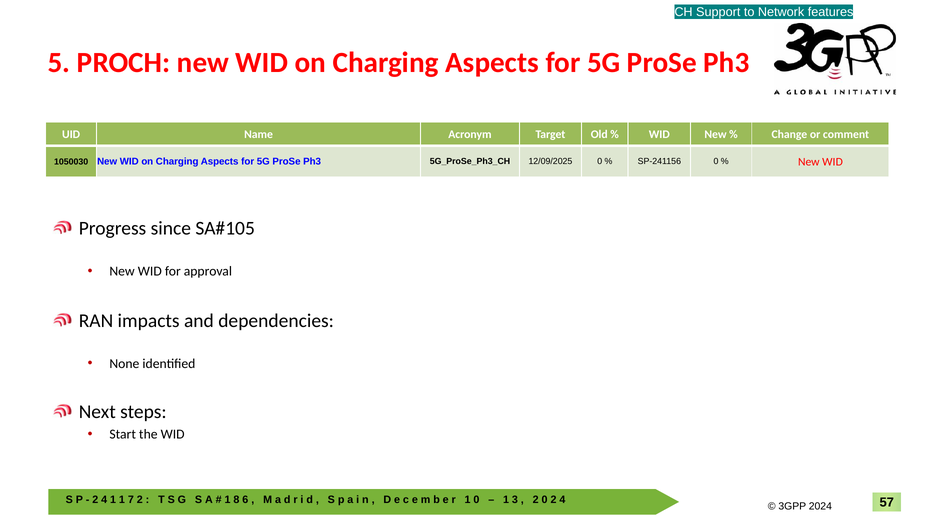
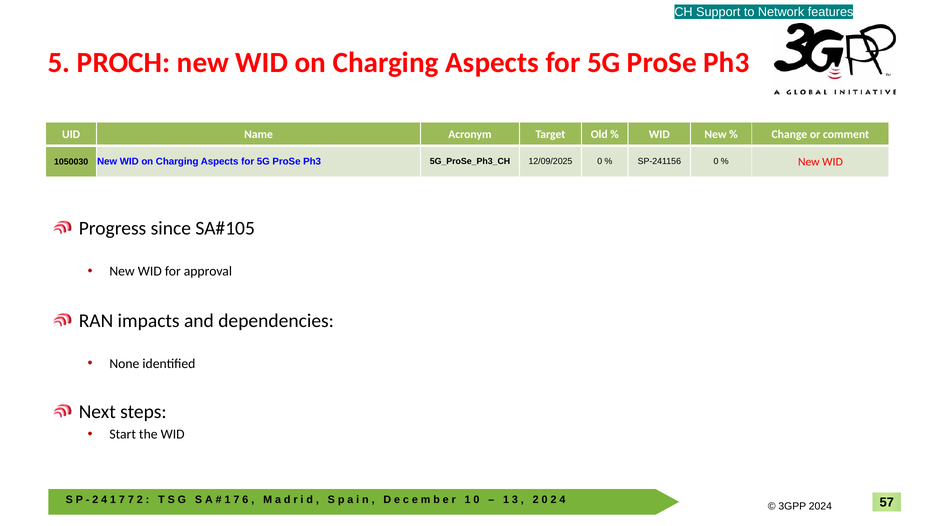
1 at (122, 500): 1 -> 7
8 at (236, 500): 8 -> 7
